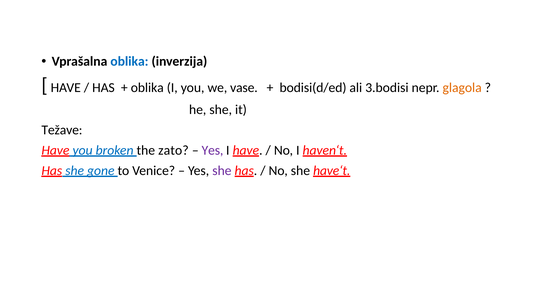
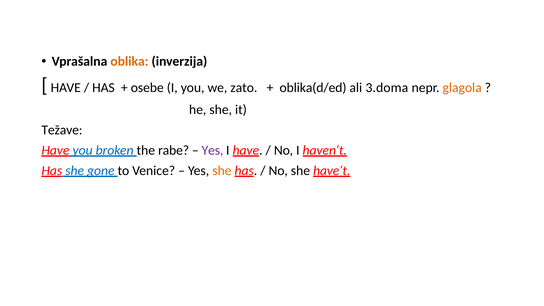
oblika at (129, 61) colour: blue -> orange
oblika at (147, 88): oblika -> osebe
vase: vase -> zato
bodisi(d/ed: bodisi(d/ed -> oblika(d/ed
3.bodisi: 3.bodisi -> 3.doma
zato: zato -> rabe
she at (222, 171) colour: purple -> orange
